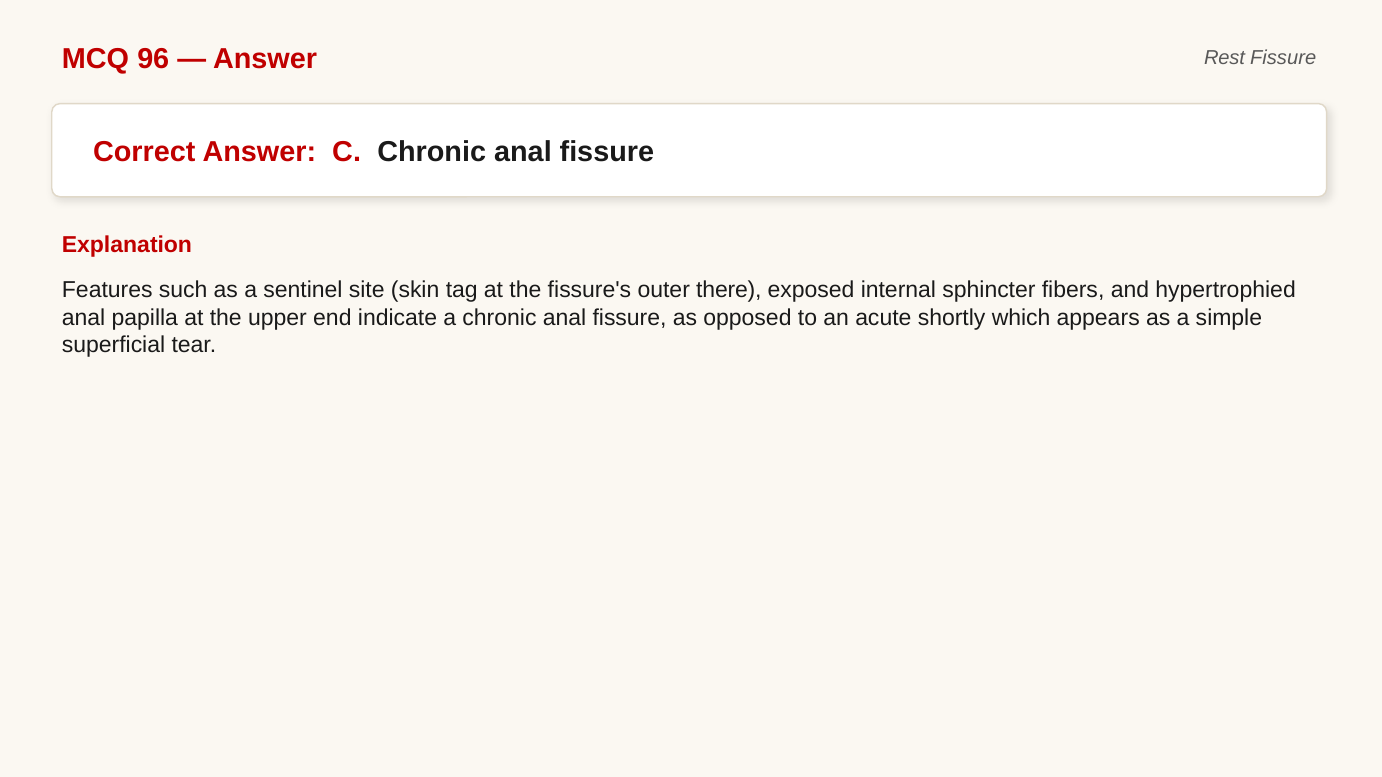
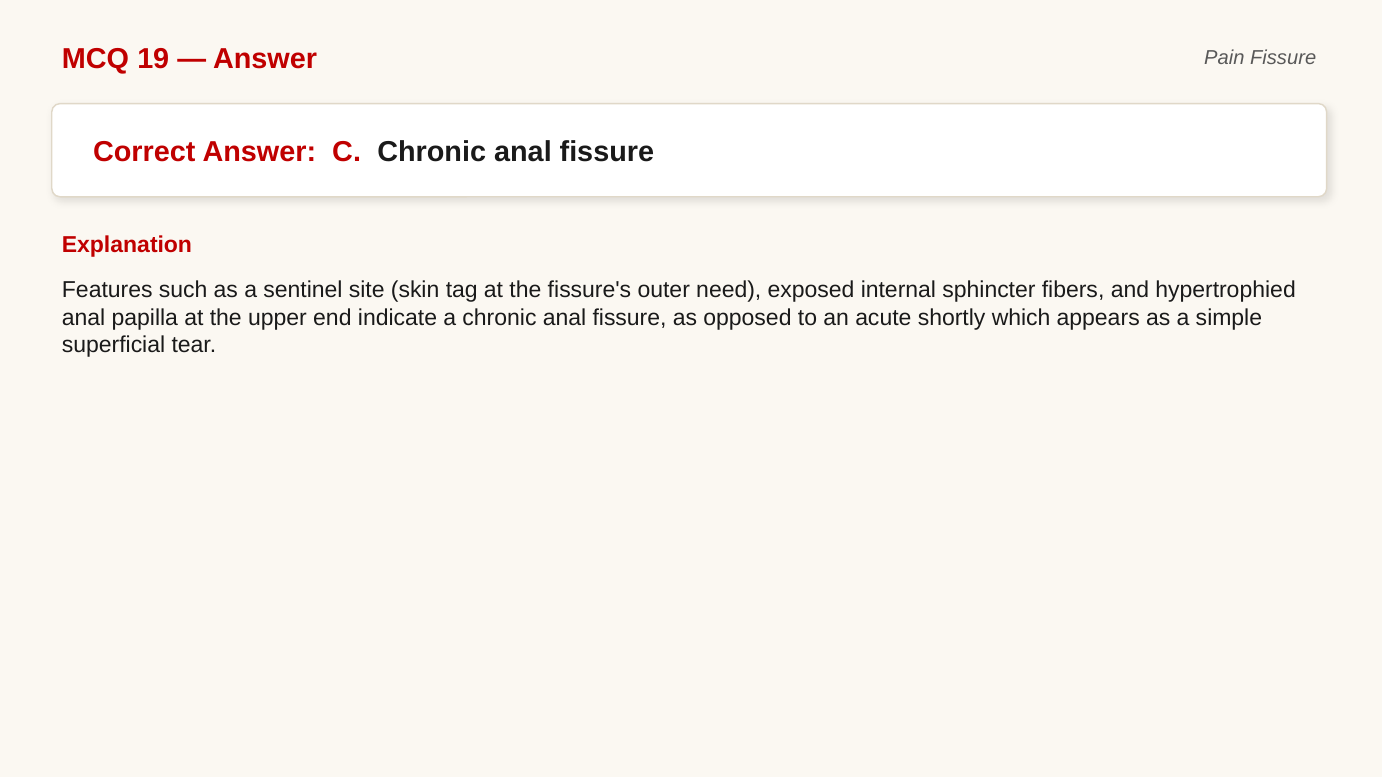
96: 96 -> 19
Rest: Rest -> Pain
there: there -> need
